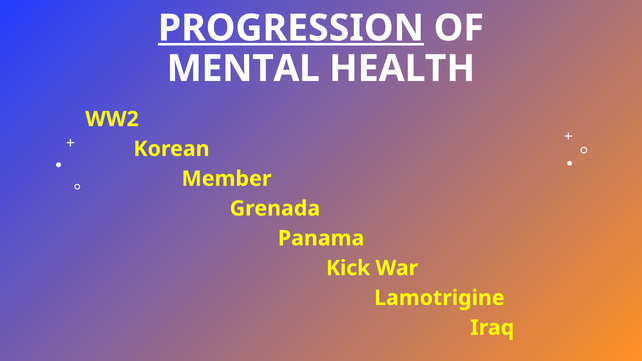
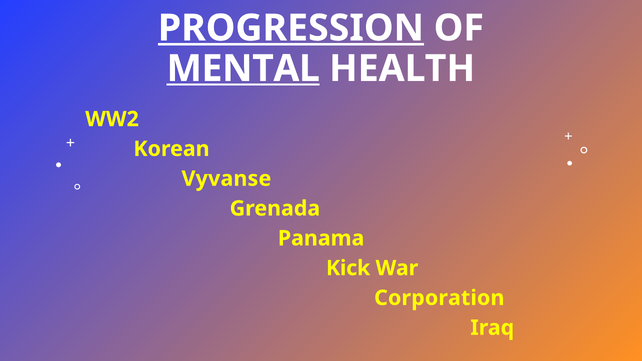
MENTAL underline: none -> present
Member: Member -> Vyvanse
Lamotrigine: Lamotrigine -> Corporation
